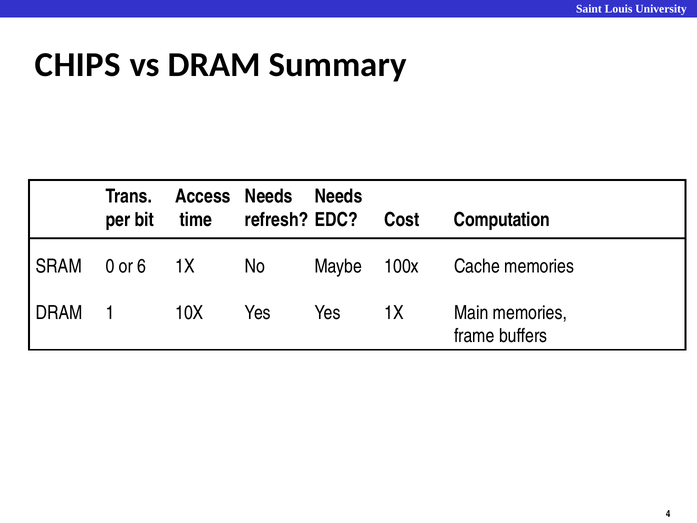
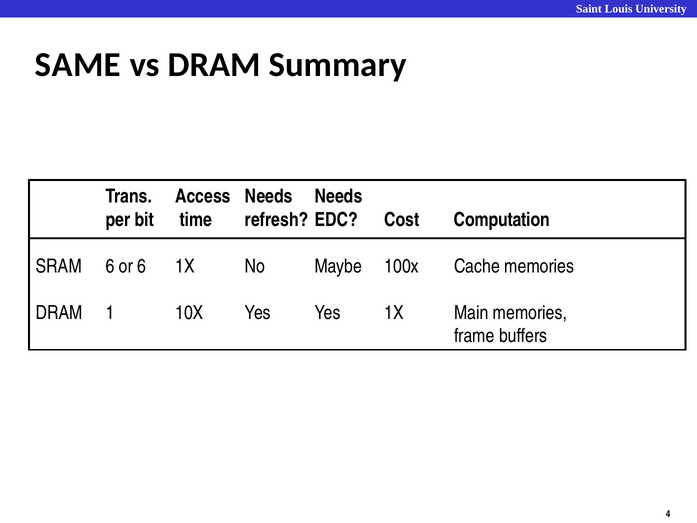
CHIPS: CHIPS -> SAME
SRAM 0: 0 -> 6
